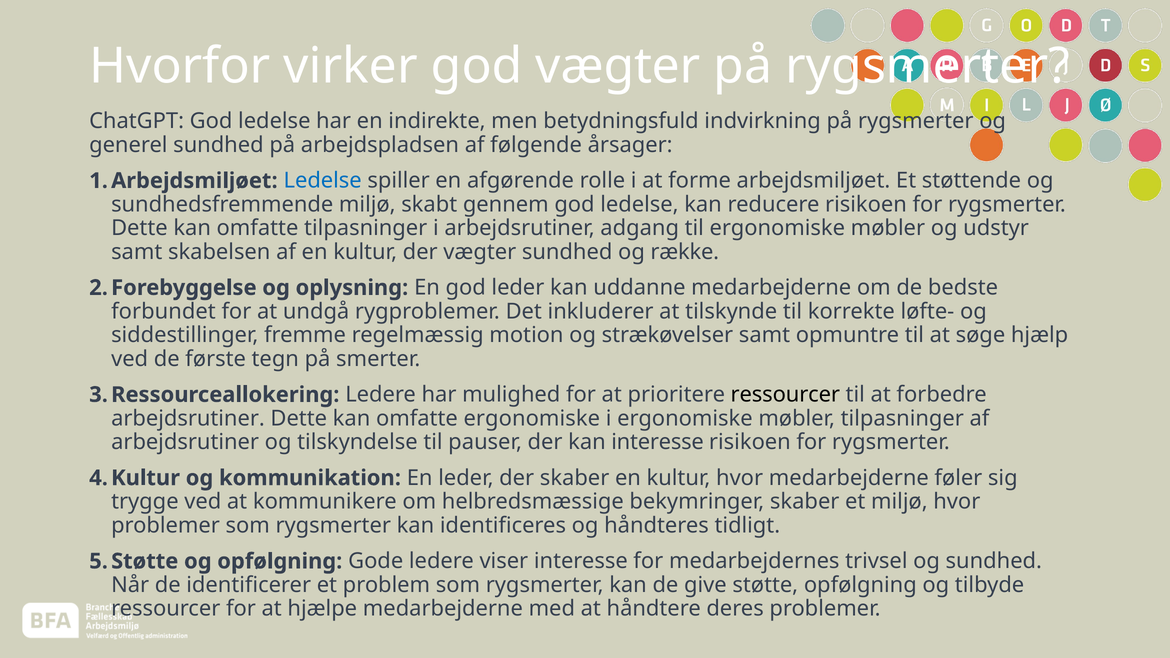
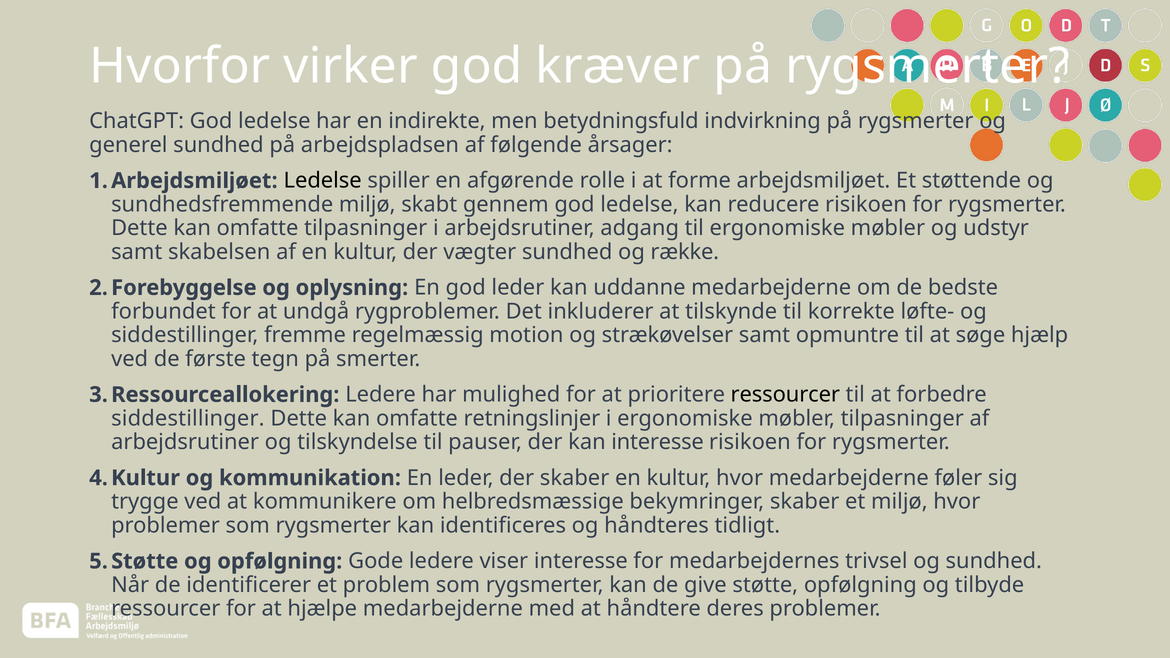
god vægter: vægter -> kræver
Ledelse at (323, 181) colour: blue -> black
arbejdsrutiner at (188, 418): arbejdsrutiner -> siddestillinger
omfatte ergonomiske: ergonomiske -> retningslinjer
